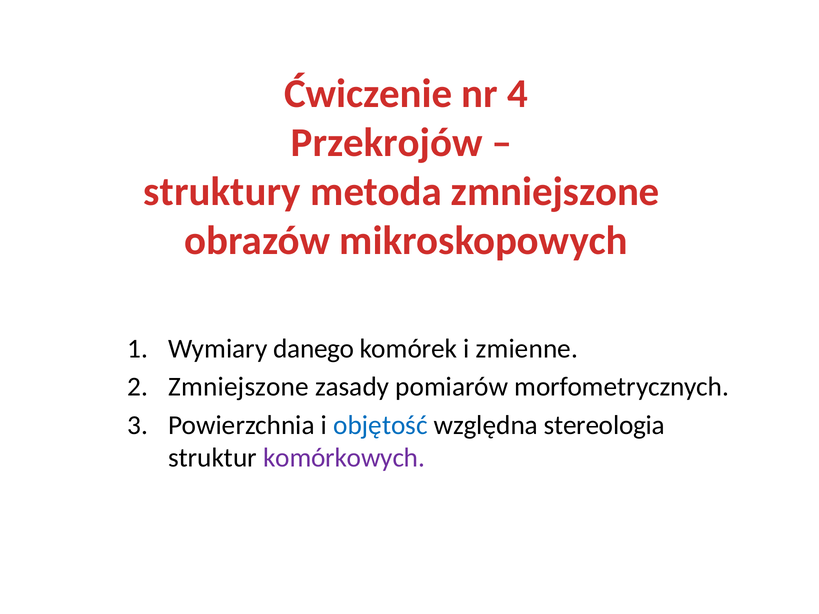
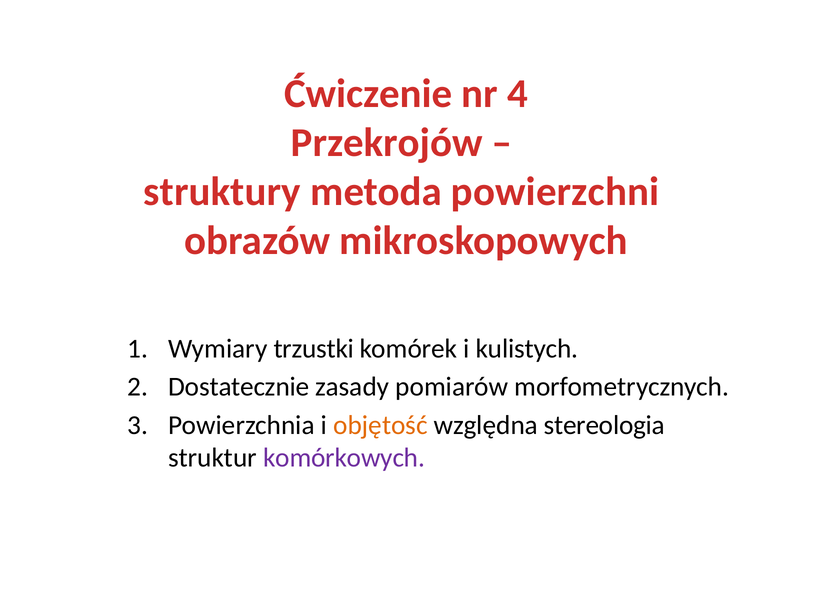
metoda zmniejszone: zmniejszone -> powierzchni
danego: danego -> trzustki
zmienne: zmienne -> kulistych
Zmniejszone at (239, 387): Zmniejszone -> Dostatecznie
objętość colour: blue -> orange
